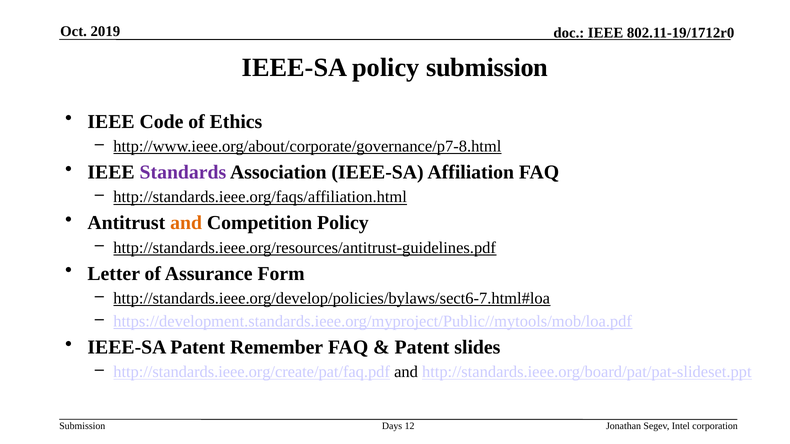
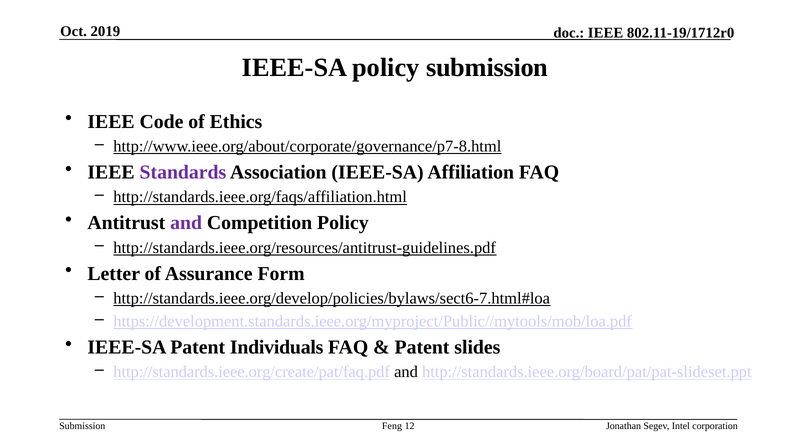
and at (186, 223) colour: orange -> purple
Remember: Remember -> Individuals
Days: Days -> Feng
